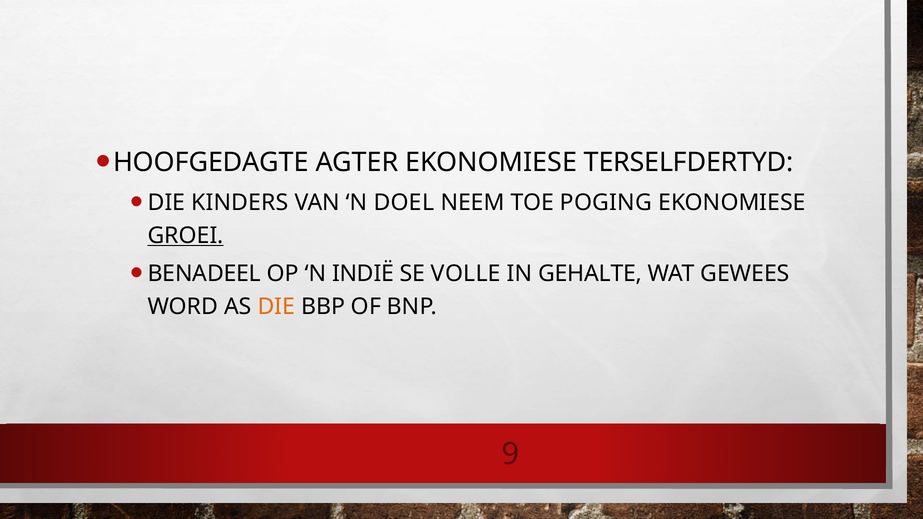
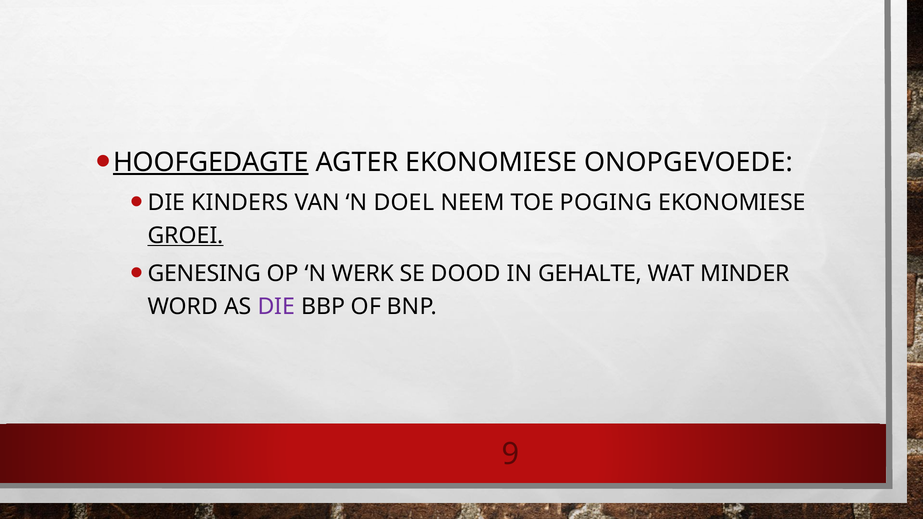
HOOFGEDAGTE underline: none -> present
TERSELFDERTYD: TERSELFDERTYD -> ONOPGEVOEDE
BENADEEL: BENADEEL -> GENESING
INDIË: INDIË -> WERK
VOLLE: VOLLE -> DOOD
GEWEES: GEWEES -> MINDER
DIE at (276, 307) colour: orange -> purple
